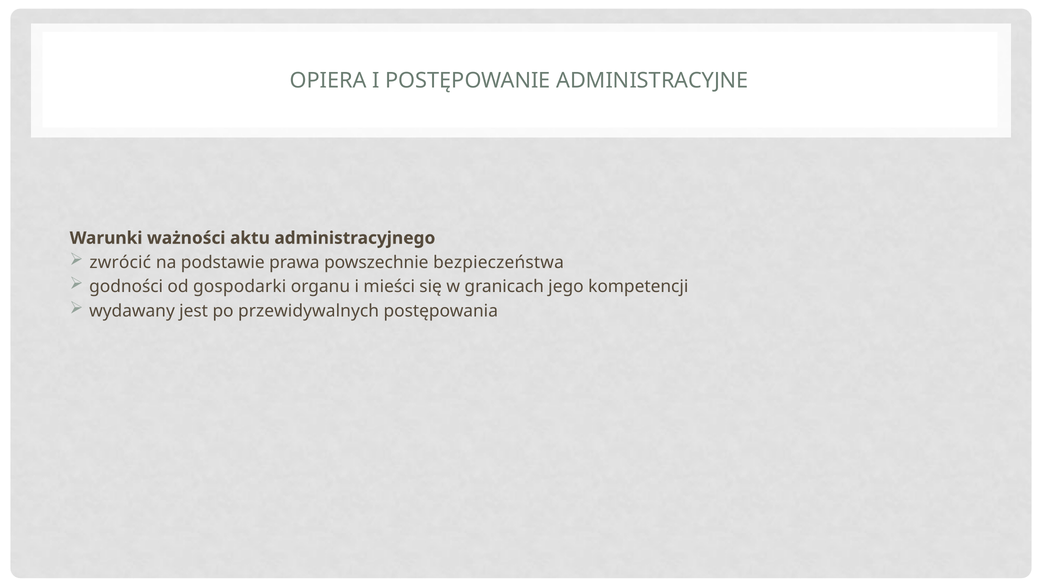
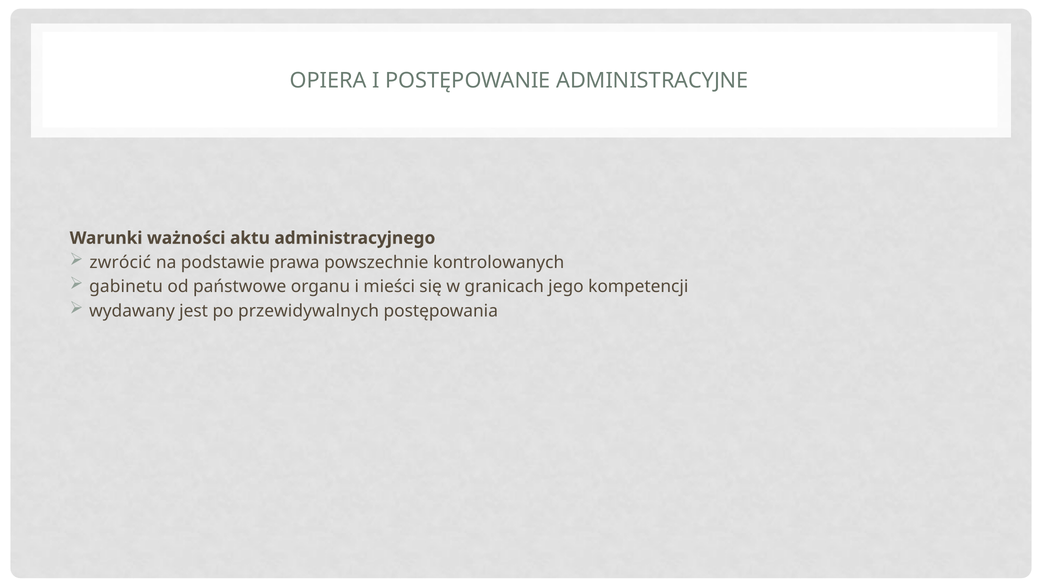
bezpieczeństwa: bezpieczeństwa -> kontrolowanych
godności: godności -> gabinetu
gospodarki: gospodarki -> państwowe
